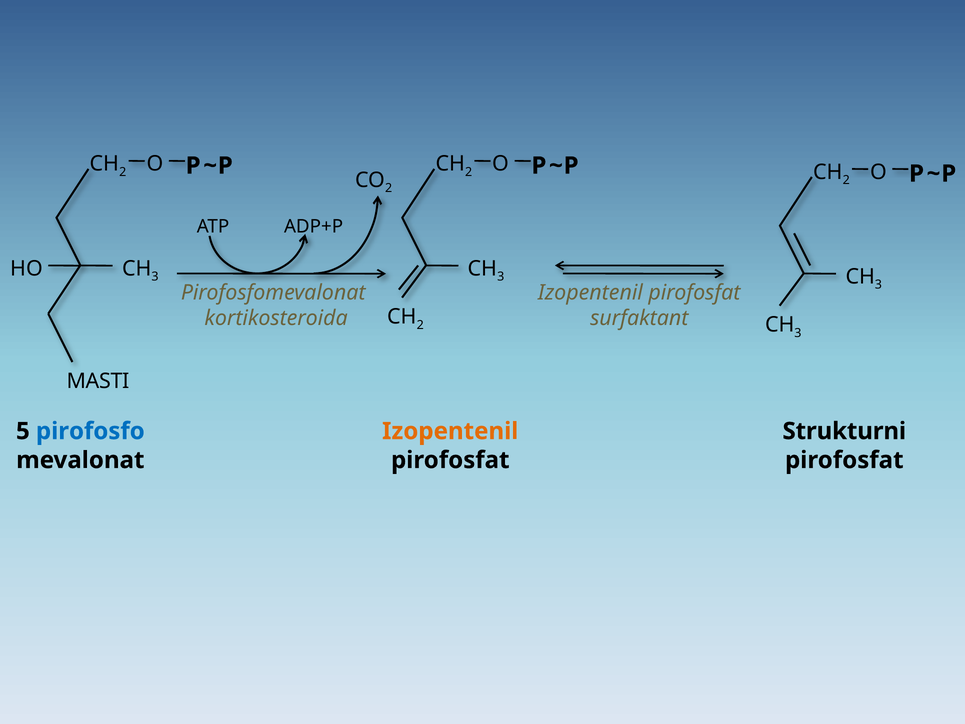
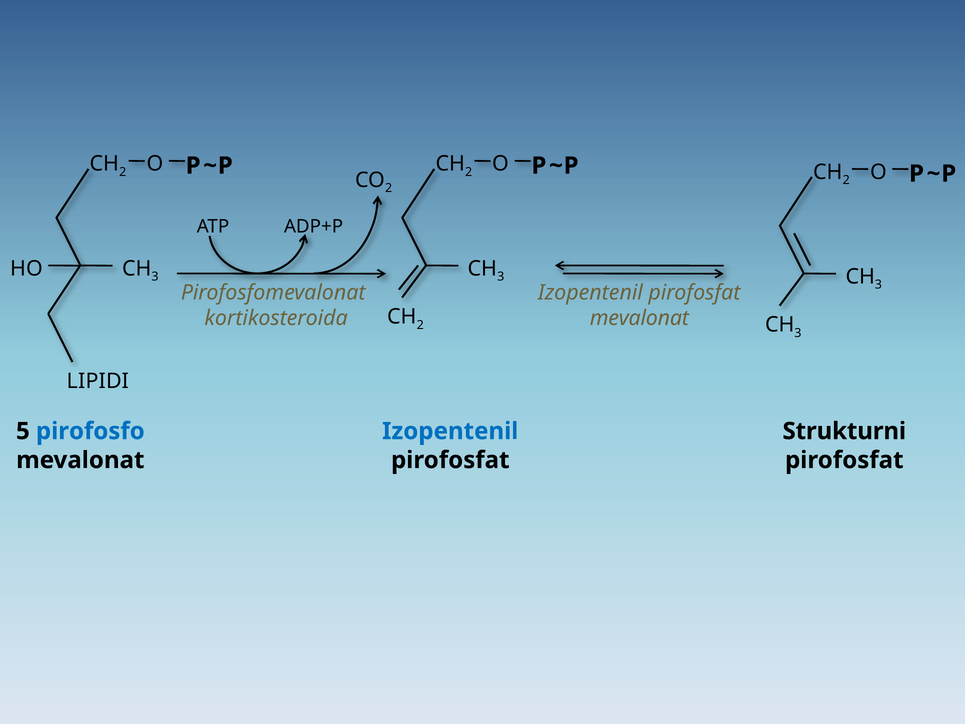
surfaktant at (639, 318): surfaktant -> mevalonat
MASTI: MASTI -> LIPIDI
Izopentenil at (450, 431) colour: orange -> blue
